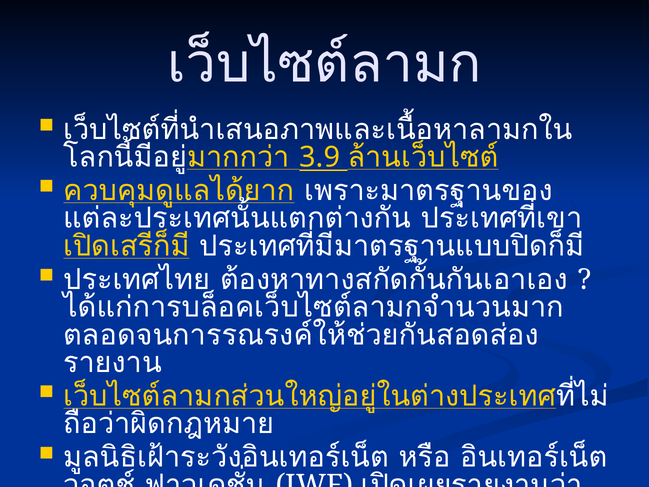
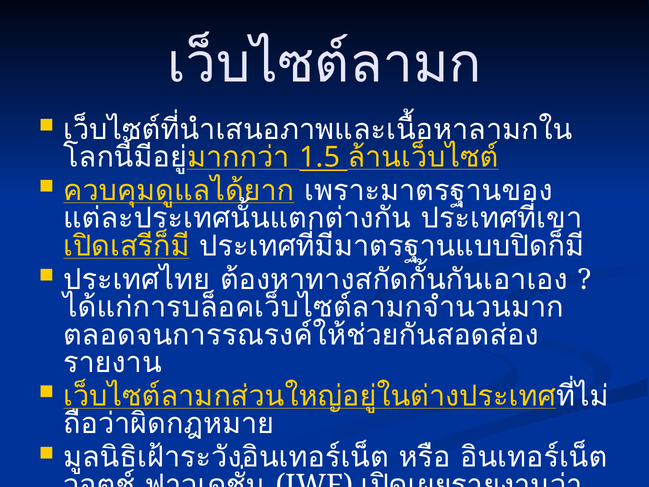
3.9: 3.9 -> 1.5
